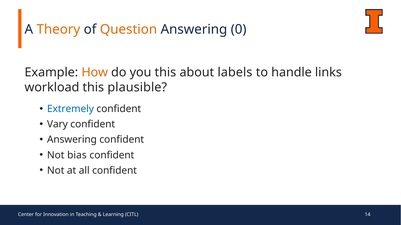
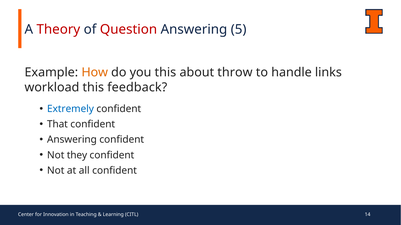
Theory colour: orange -> red
Question colour: orange -> red
0: 0 -> 5
labels: labels -> throw
plausible: plausible -> feedback
Vary: Vary -> That
bias: bias -> they
